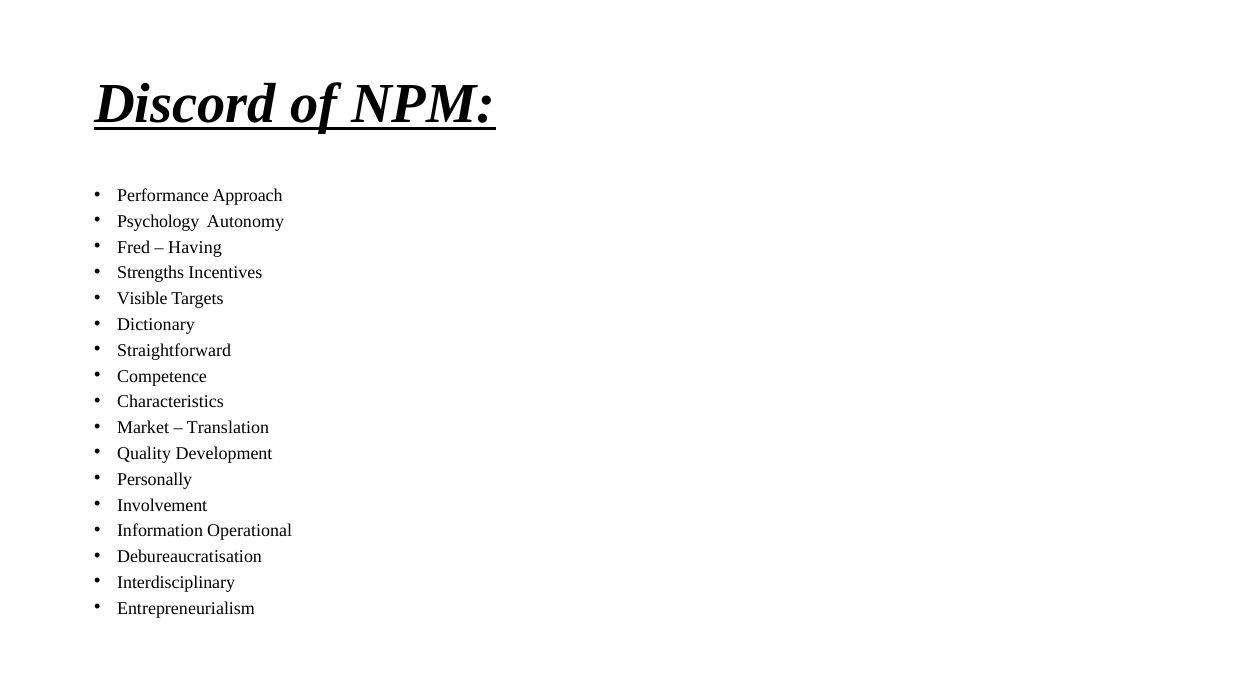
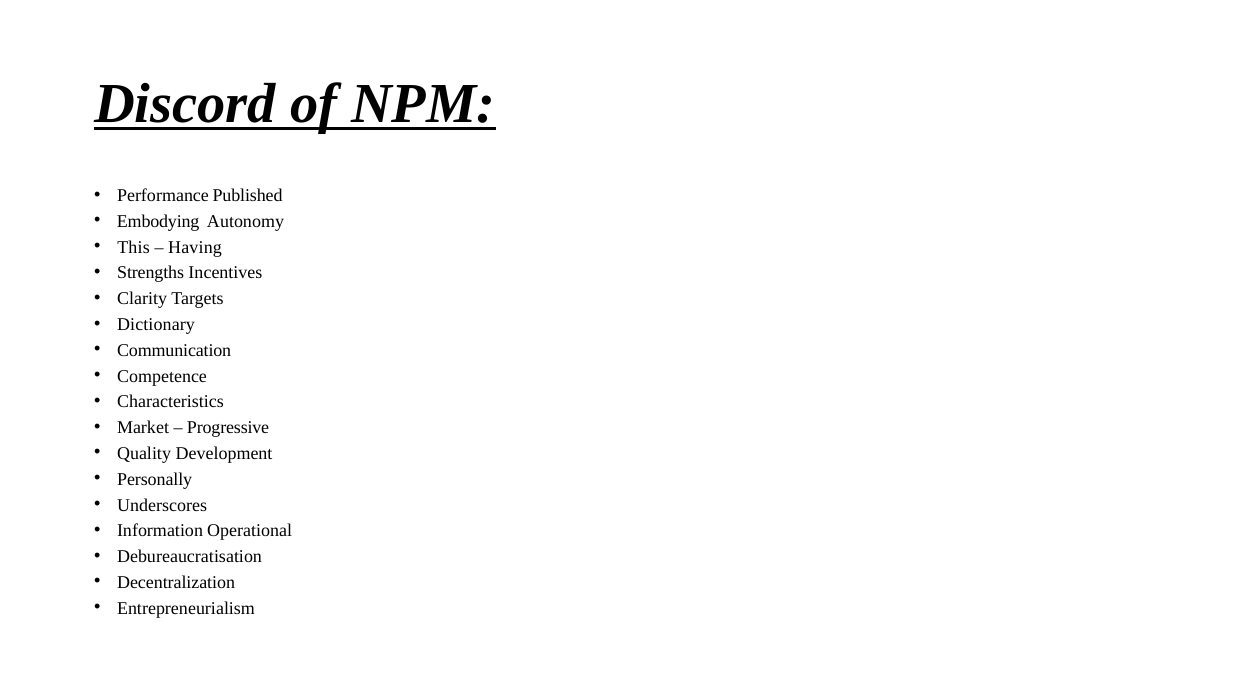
Approach: Approach -> Published
Psychology: Psychology -> Embodying
Fred: Fred -> This
Visible: Visible -> Clarity
Straightforward: Straightforward -> Communication
Translation: Translation -> Progressive
Involvement: Involvement -> Underscores
Interdisciplinary: Interdisciplinary -> Decentralization
